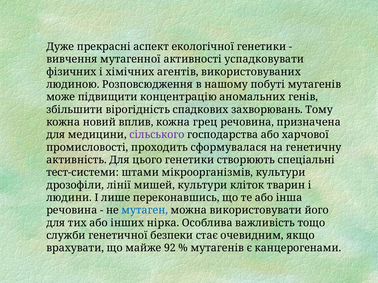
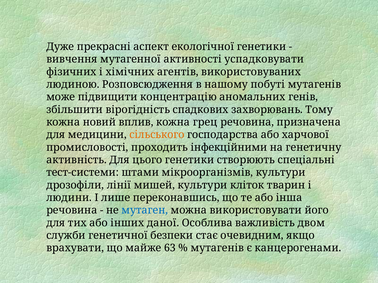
сільського colour: purple -> orange
сформувалася: сформувалася -> інфекційними
нірка: нірка -> даної
тощо: тощо -> двом
92: 92 -> 63
